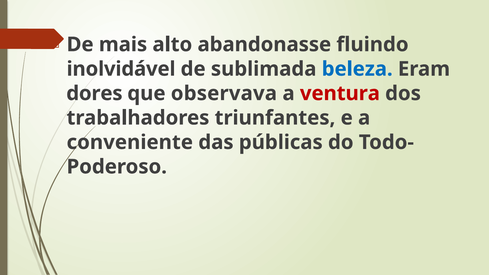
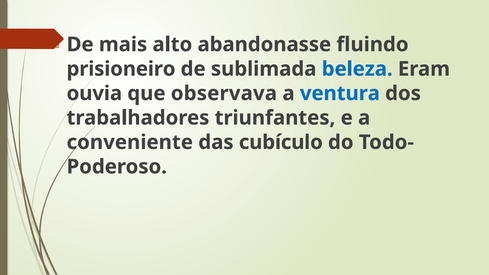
inolvidável: inolvidável -> prisioneiro
dores: dores -> ouvia
ventura colour: red -> blue
públicas: públicas -> cubículo
